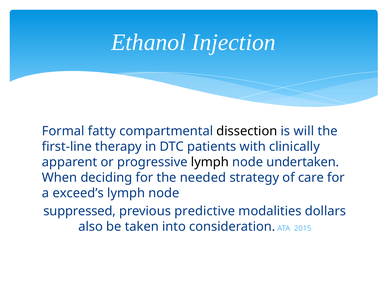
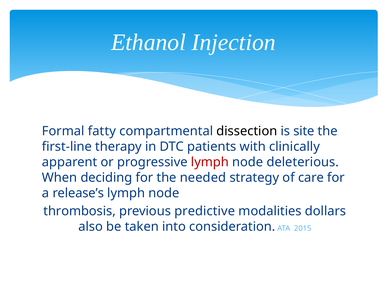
will: will -> site
lymph at (210, 162) colour: black -> red
undertaken: undertaken -> deleterious
exceed’s: exceed’s -> release’s
suppressed: suppressed -> thrombosis
